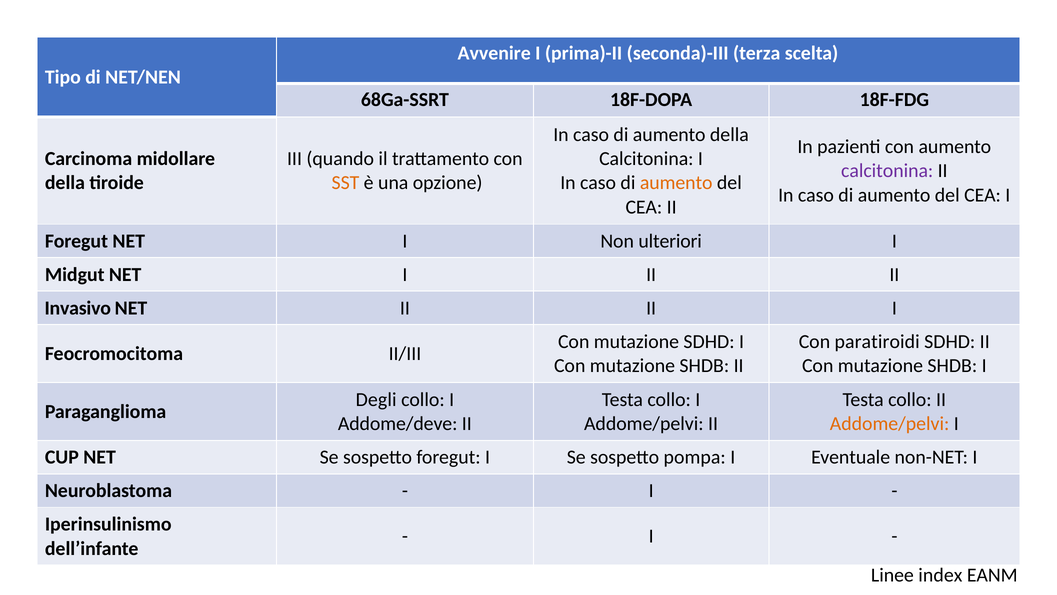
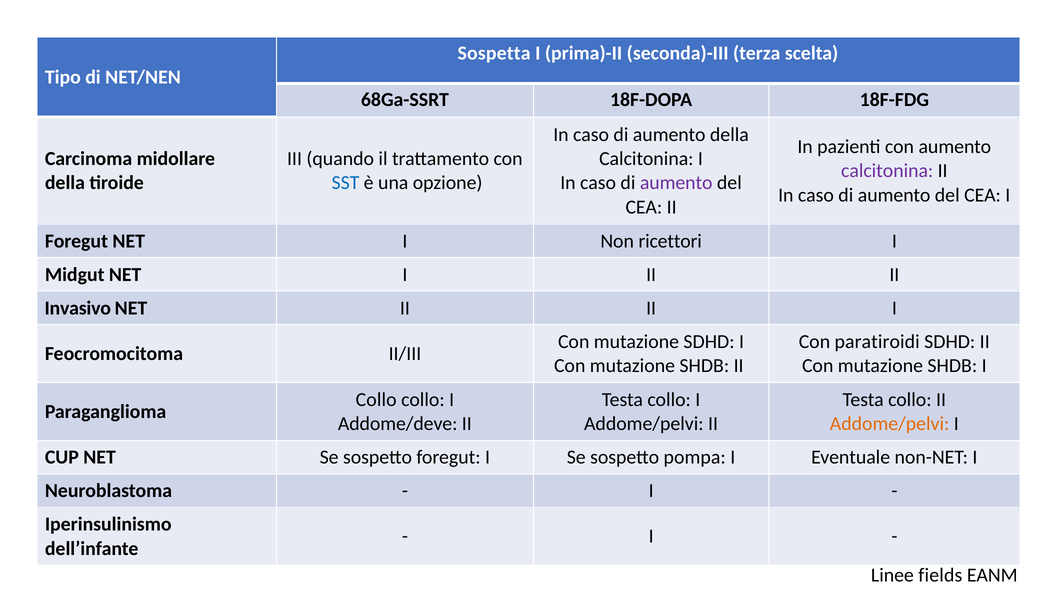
Avvenire: Avvenire -> Sospetta
SST colour: orange -> blue
aumento at (676, 183) colour: orange -> purple
ulteriori: ulteriori -> ricettori
Degli at (376, 399): Degli -> Collo
index: index -> fields
